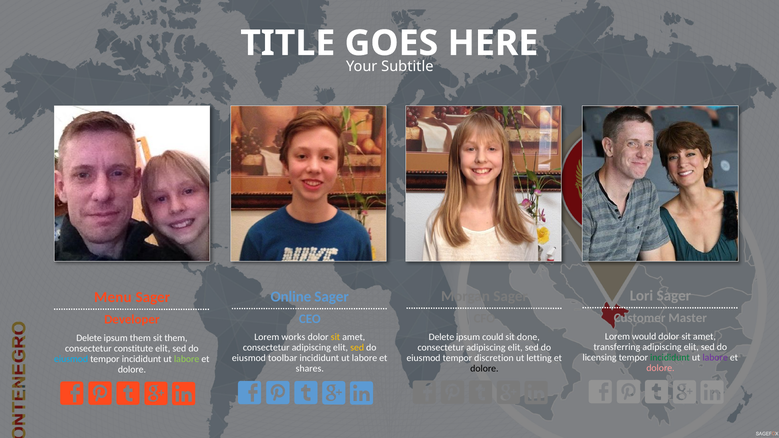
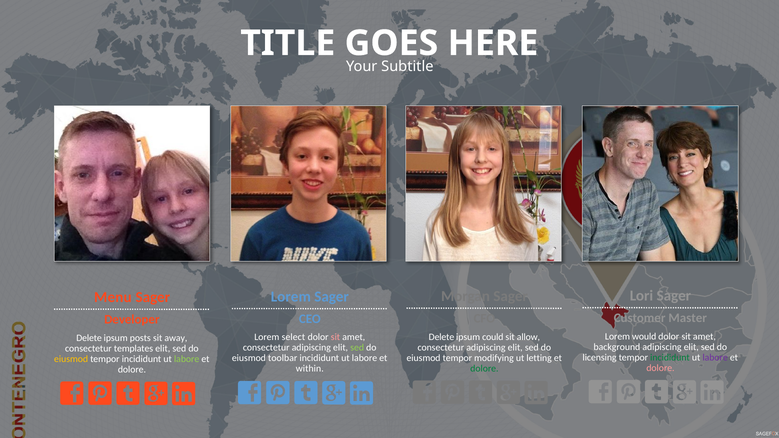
Online at (291, 297): Online -> Lorem
done: done -> allow
works: works -> select
sit at (335, 337) colour: yellow -> pink
ipsum them: them -> posts
sit them: them -> away
transferring: transferring -> background
sed at (357, 348) colour: yellow -> light green
constitute: constitute -> templates
discretion: discretion -> modifying
eiusmod at (71, 359) colour: light blue -> yellow
dolore at (484, 368) colour: black -> green
shares: shares -> within
